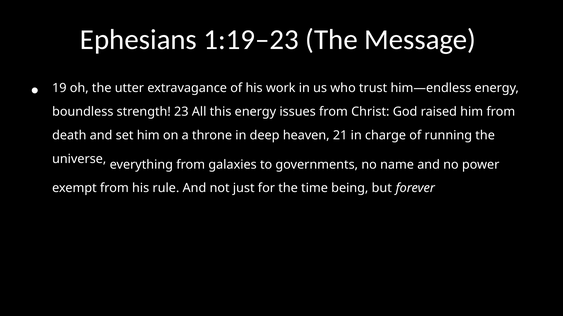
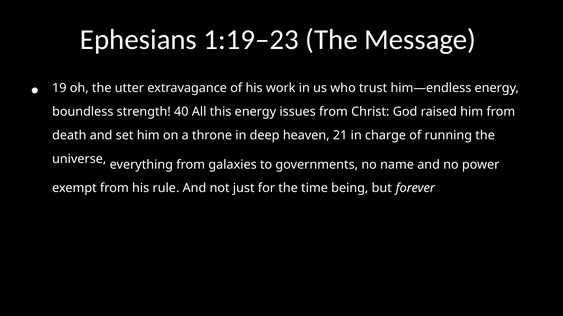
23: 23 -> 40
